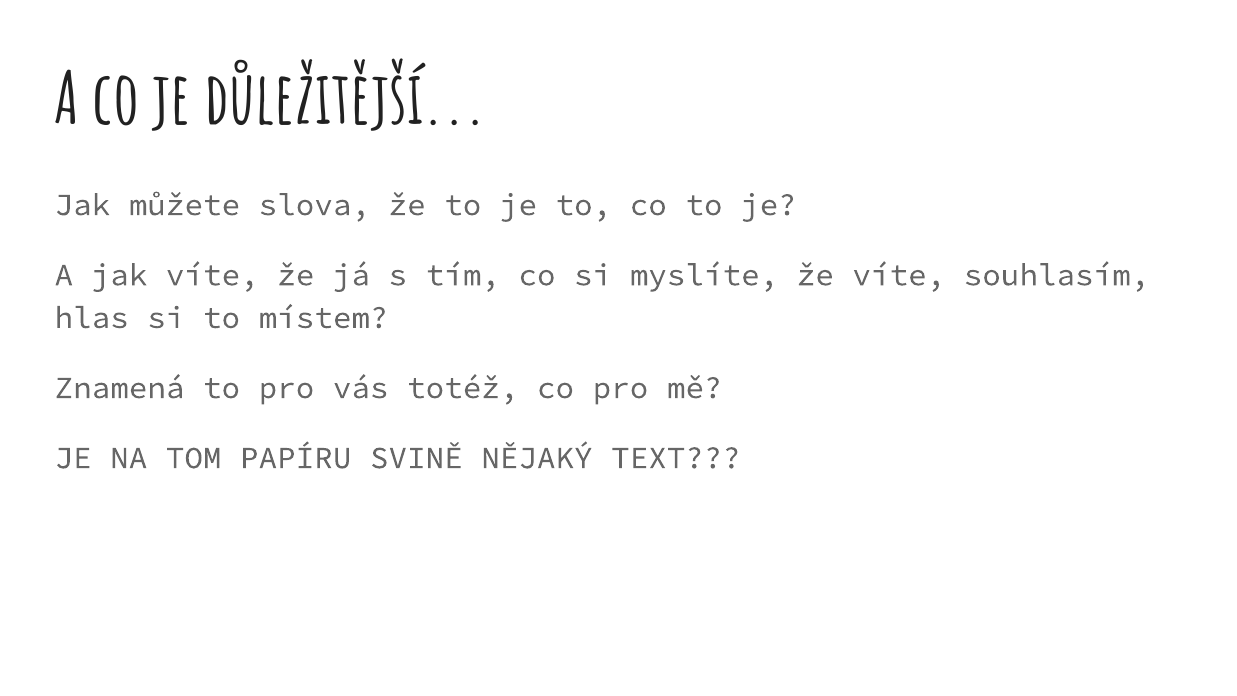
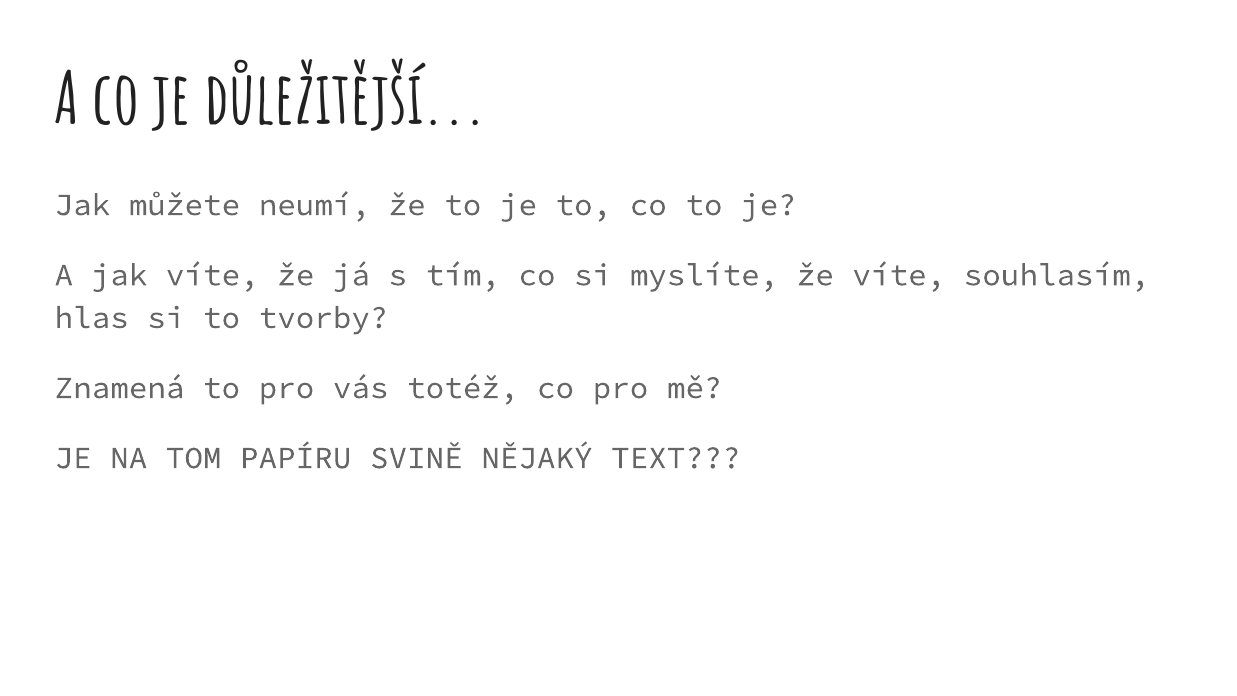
slova: slova -> neumí
místem: místem -> tvorby
